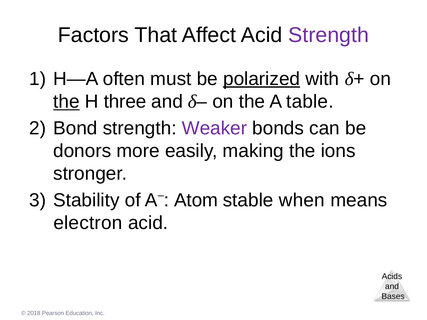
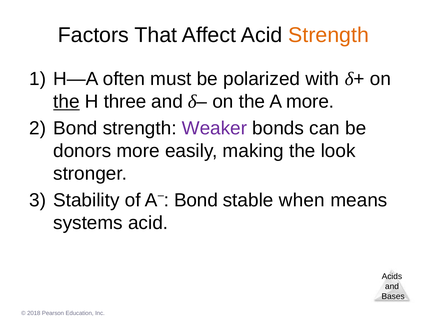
Strength at (329, 35) colour: purple -> orange
polarized underline: present -> none
A table: table -> more
ions: ions -> look
Atom at (196, 200): Atom -> Bond
electron: electron -> systems
